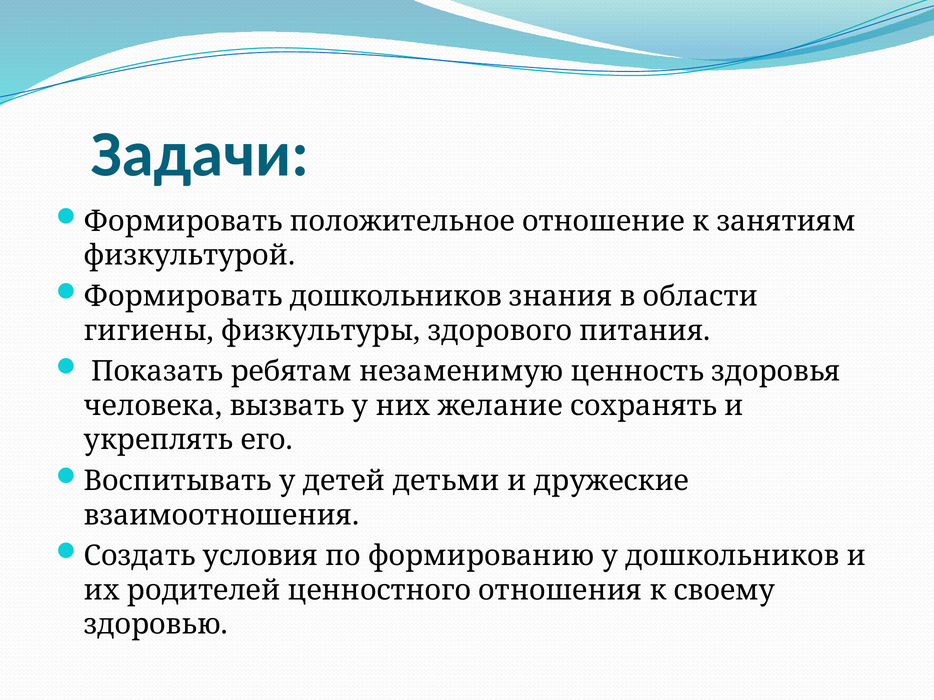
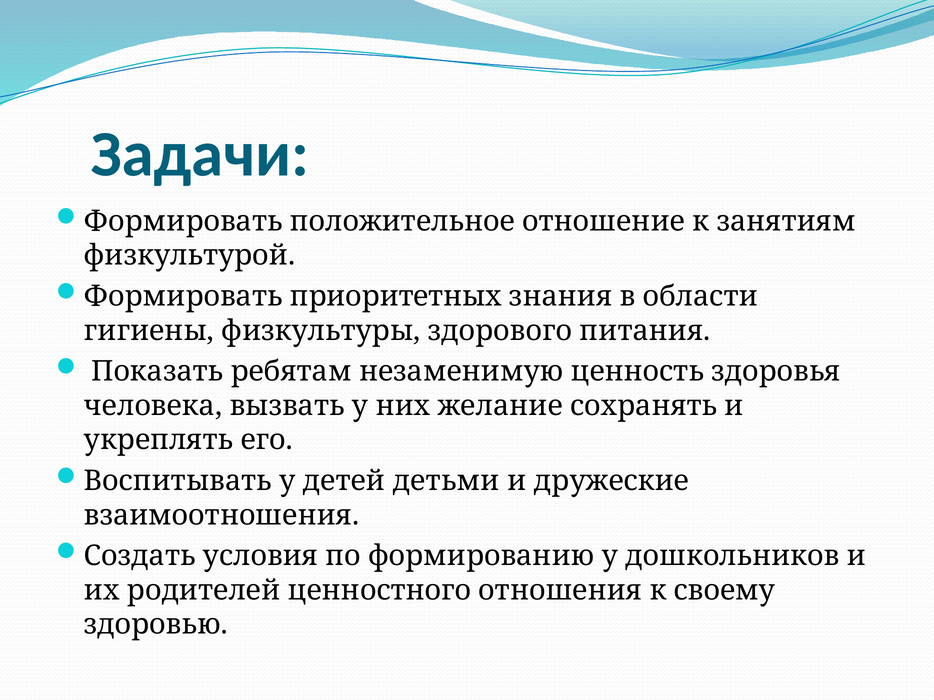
Формировать дошкольников: дошкольников -> приоритетных
